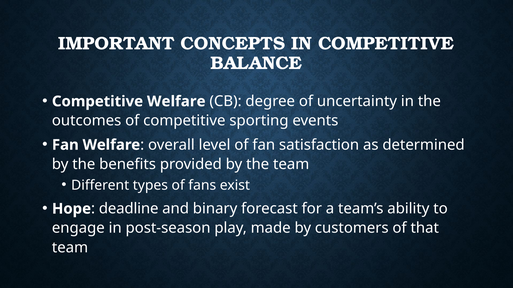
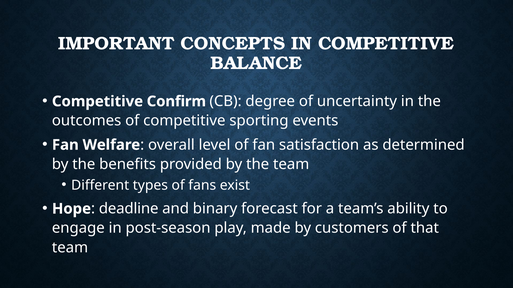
Competitive Welfare: Welfare -> Confirm
